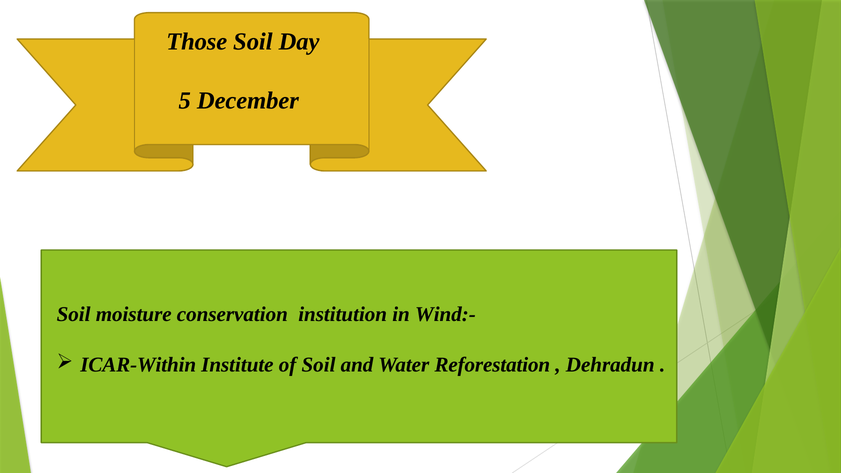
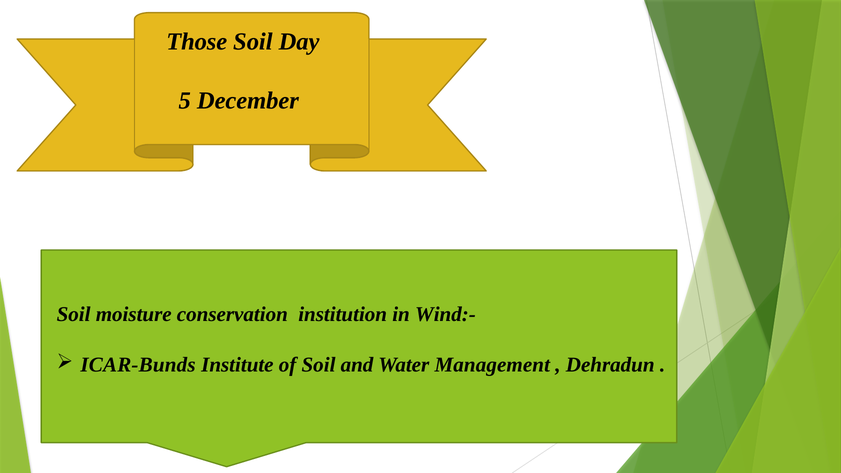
ICAR-Within: ICAR-Within -> ICAR-Bunds
Reforestation: Reforestation -> Management
